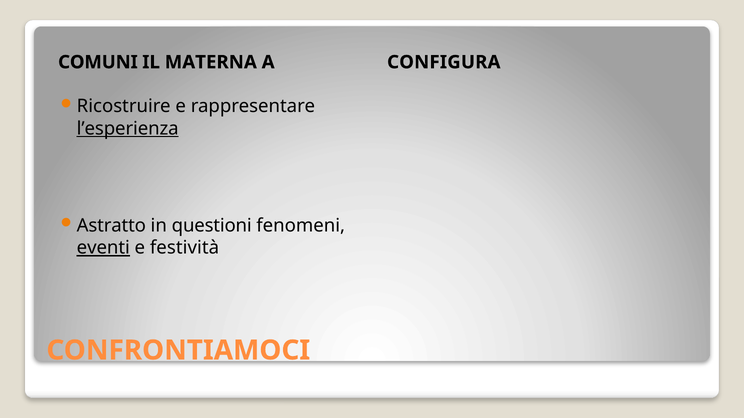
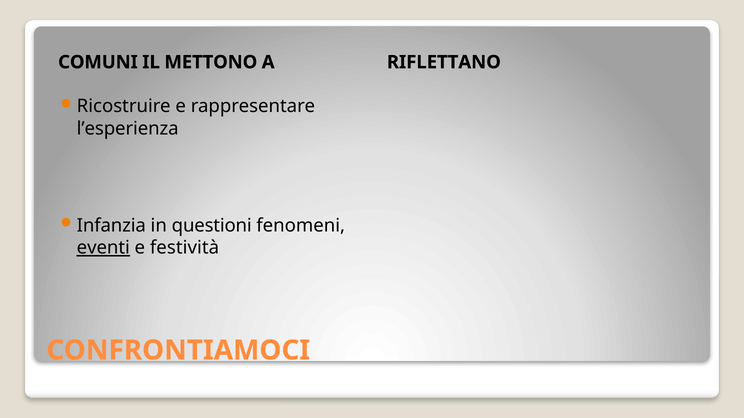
MATERNA: MATERNA -> METTONO
CONFIGURA: CONFIGURA -> RIFLETTANO
l’esperienza underline: present -> none
Astratto: Astratto -> Infanzia
